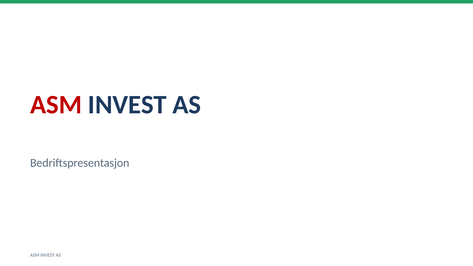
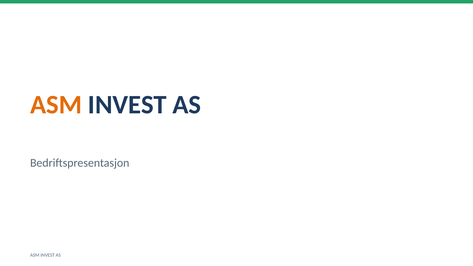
ASM at (56, 105) colour: red -> orange
